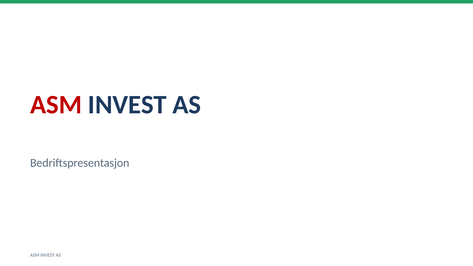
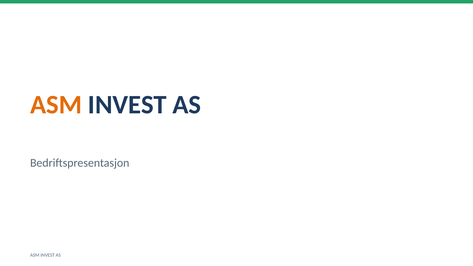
ASM at (56, 105) colour: red -> orange
